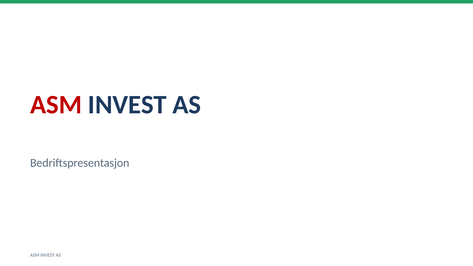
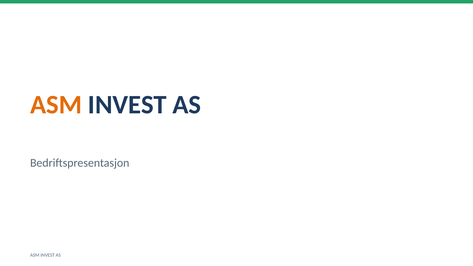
ASM at (56, 105) colour: red -> orange
